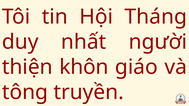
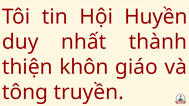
Tháng: Tháng -> Huyền
người: người -> thành
